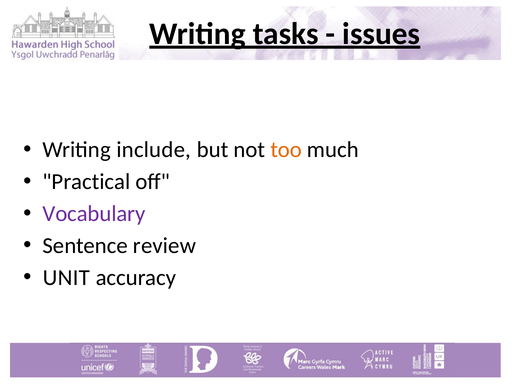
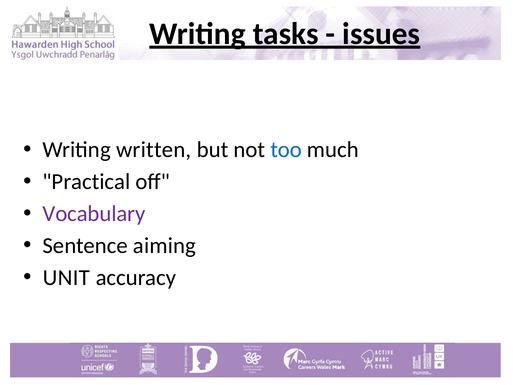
include: include -> written
too colour: orange -> blue
review: review -> aiming
